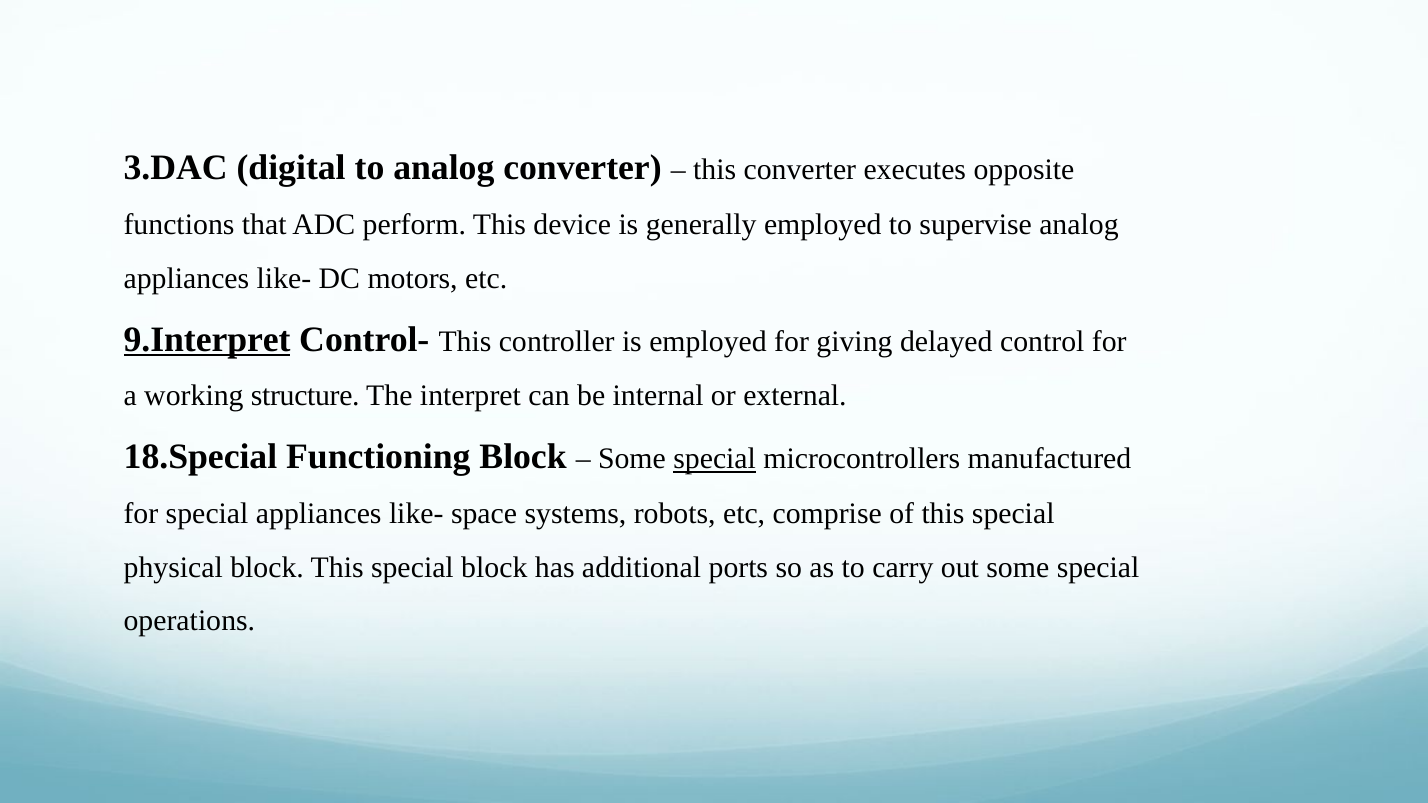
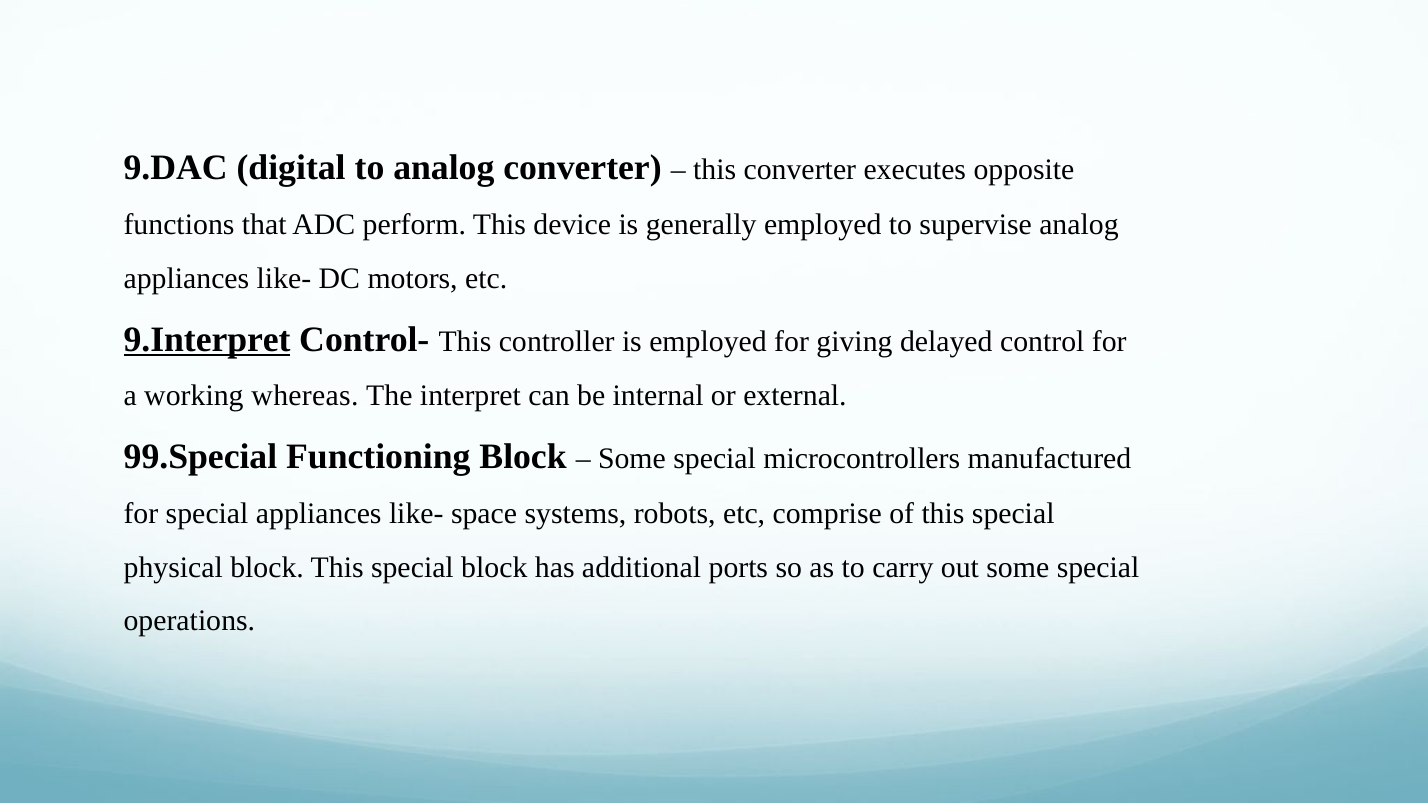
3.DAC: 3.DAC -> 9.DAC
structure: structure -> whereas
18.Special: 18.Special -> 99.Special
special at (715, 459) underline: present -> none
